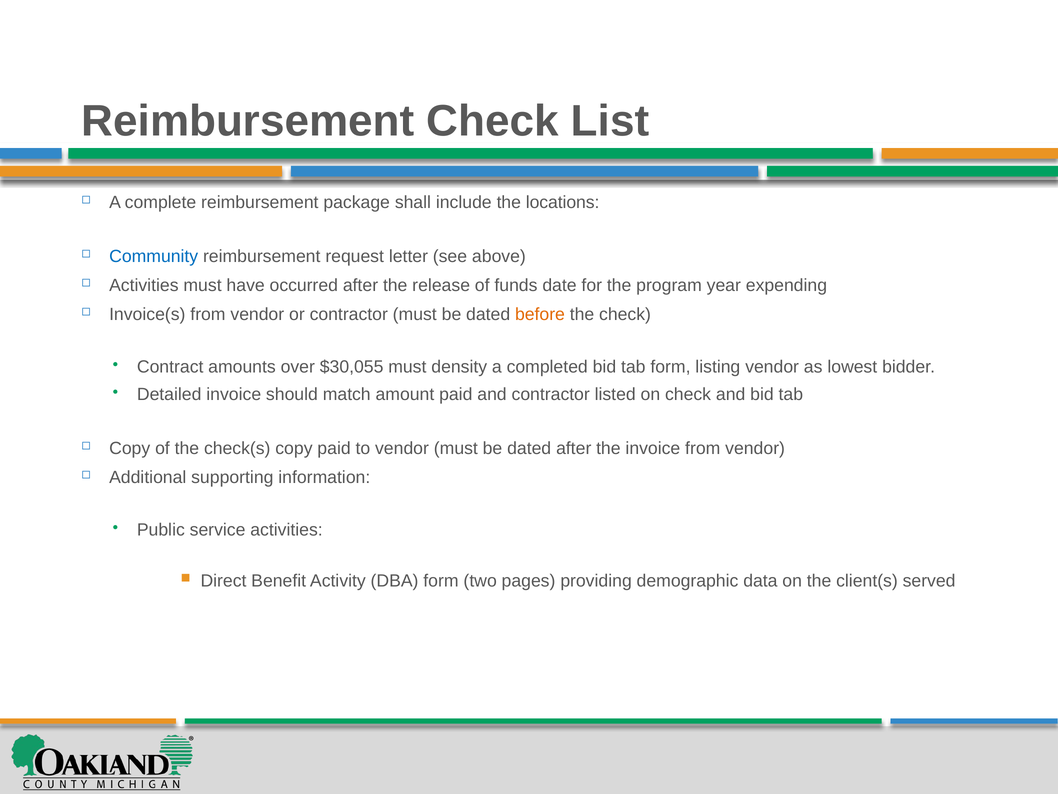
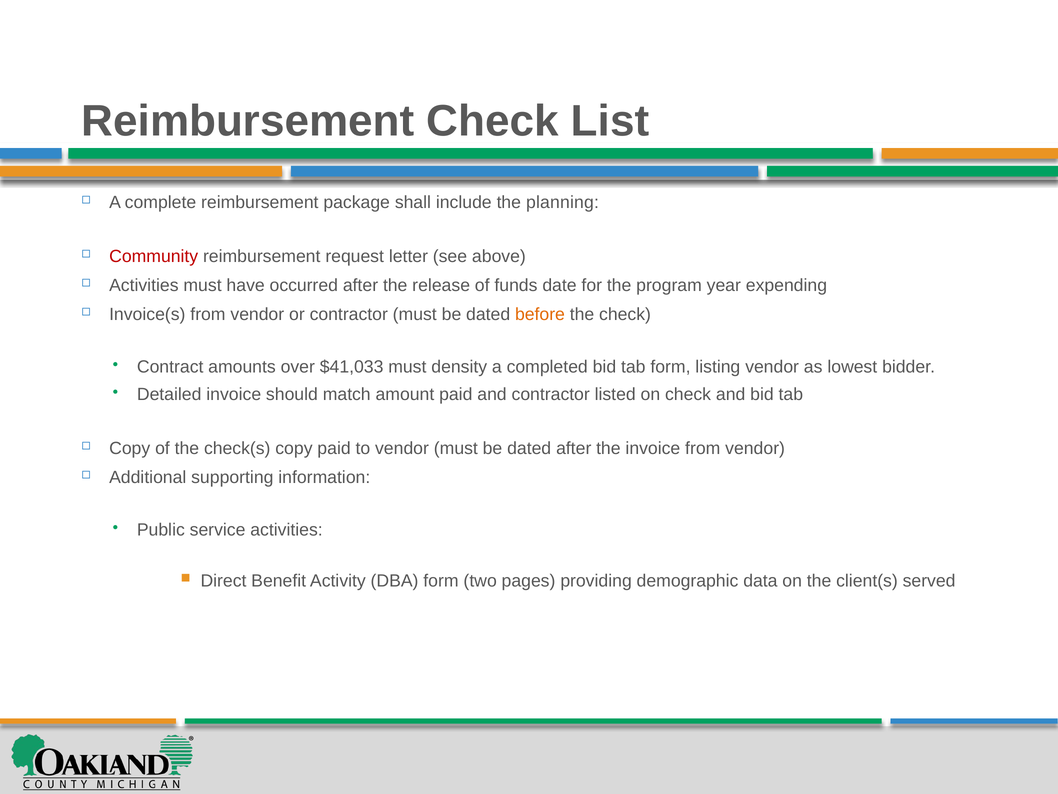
locations: locations -> planning
Community colour: blue -> red
$30,055: $30,055 -> $41,033
